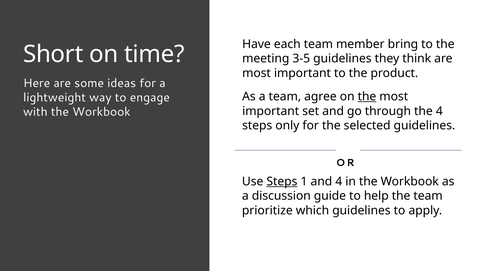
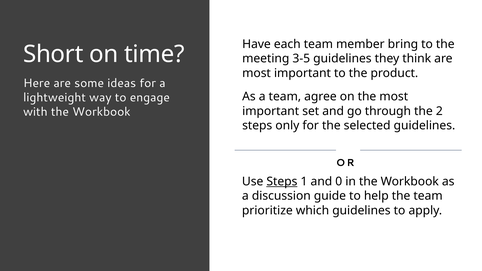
the at (367, 97) underline: present -> none
the 4: 4 -> 2
and 4: 4 -> 0
